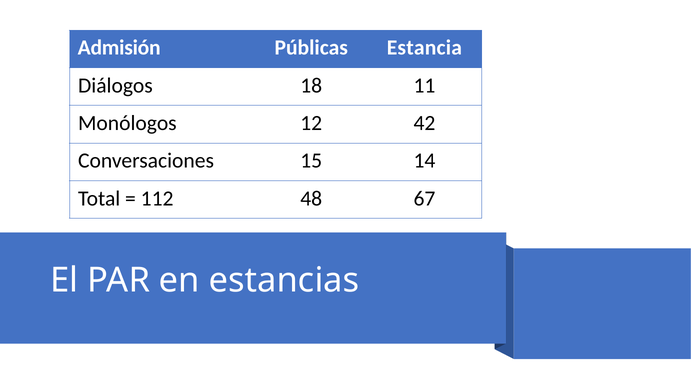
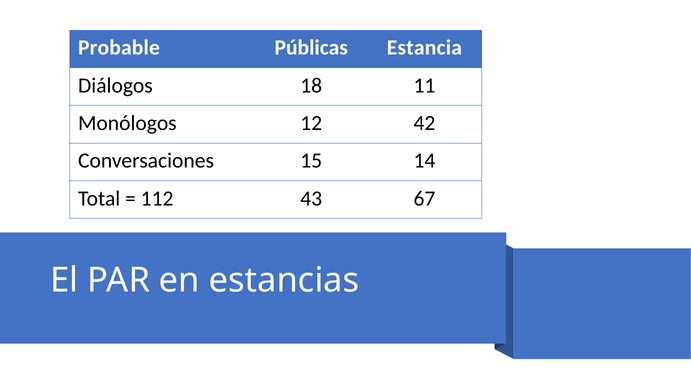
Admisión: Admisión -> Probable
48: 48 -> 43
